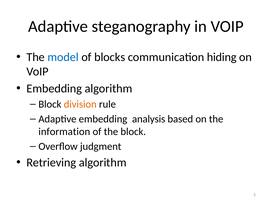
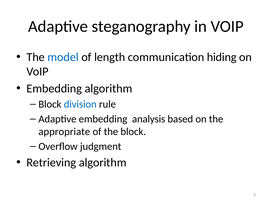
blocks: blocks -> length
division colour: orange -> blue
information: information -> appropriate
